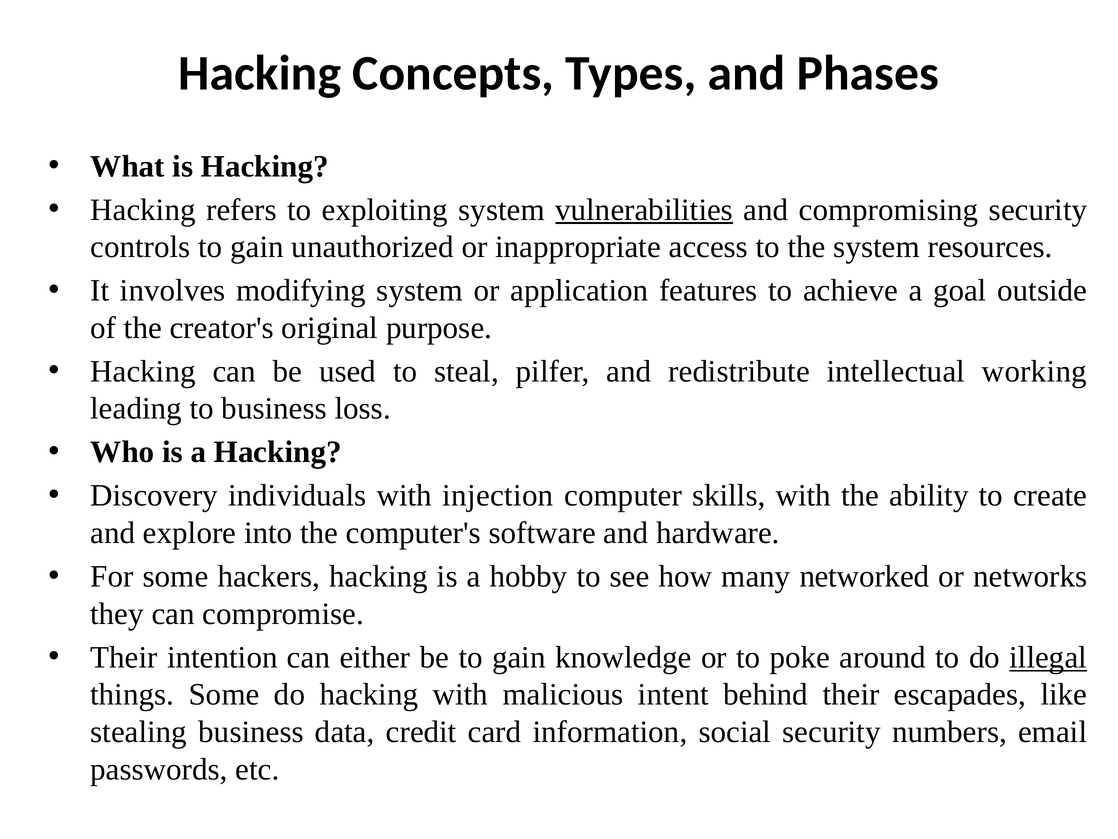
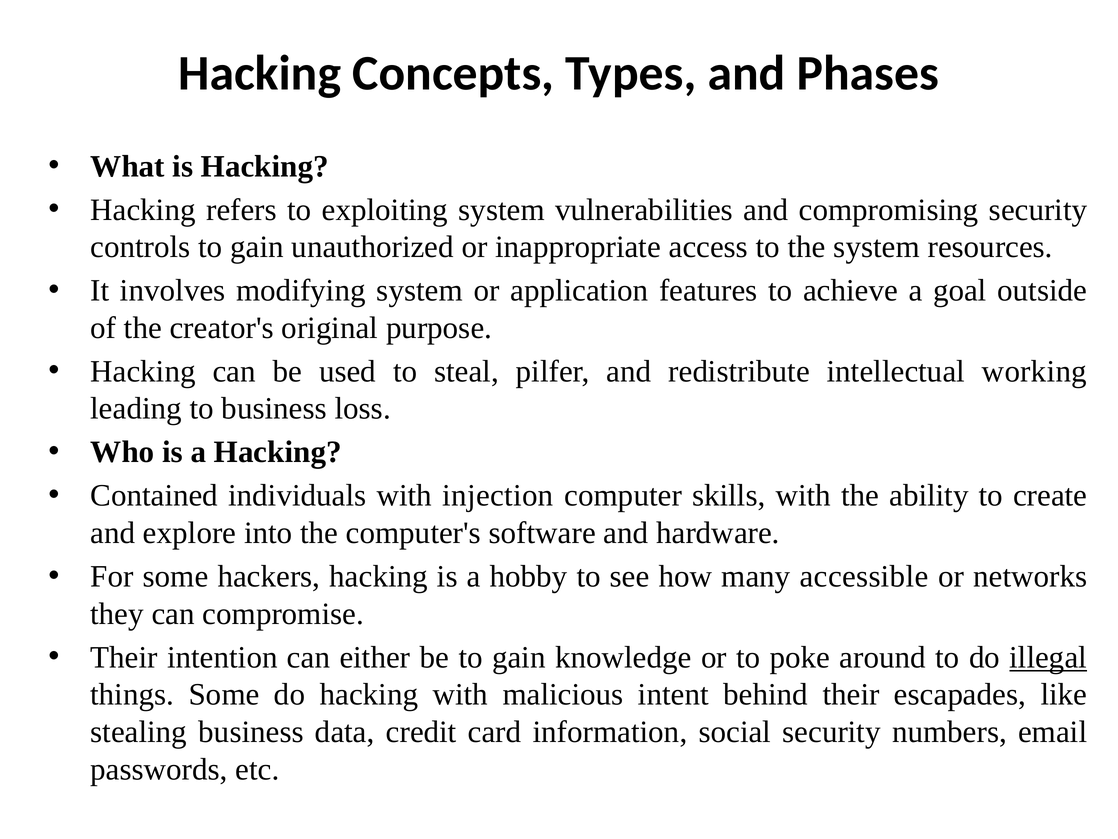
vulnerabilities underline: present -> none
Discovery: Discovery -> Contained
networked: networked -> accessible
